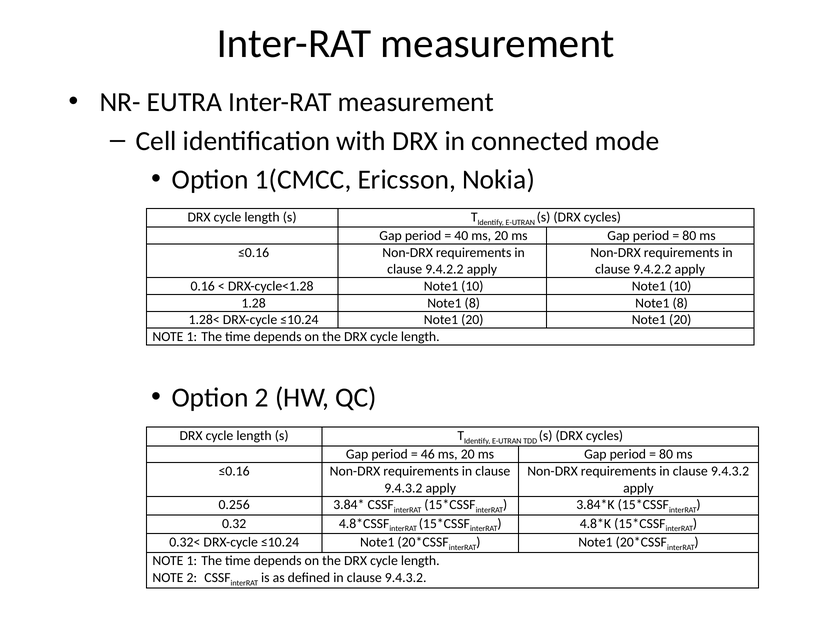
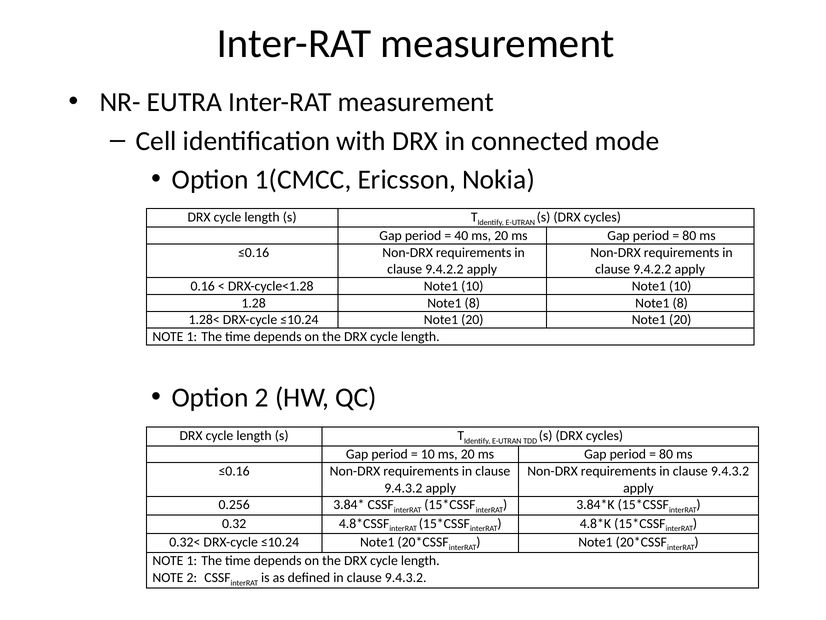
46 at (428, 454): 46 -> 10
